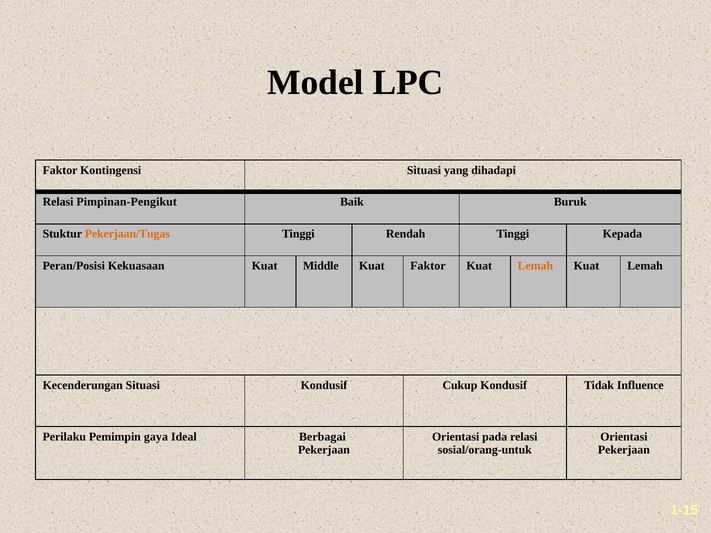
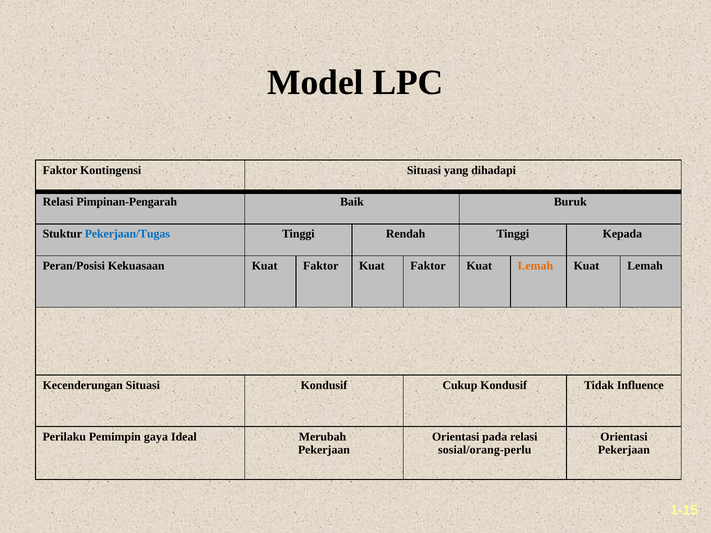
Pimpinan-Pengikut: Pimpinan-Pengikut -> Pimpinan-Pengarah
Pekerjaan/Tugas colour: orange -> blue
Kekuasaan Kuat Middle: Middle -> Faktor
Berbagai: Berbagai -> Merubah
sosial/orang-untuk: sosial/orang-untuk -> sosial/orang-perlu
